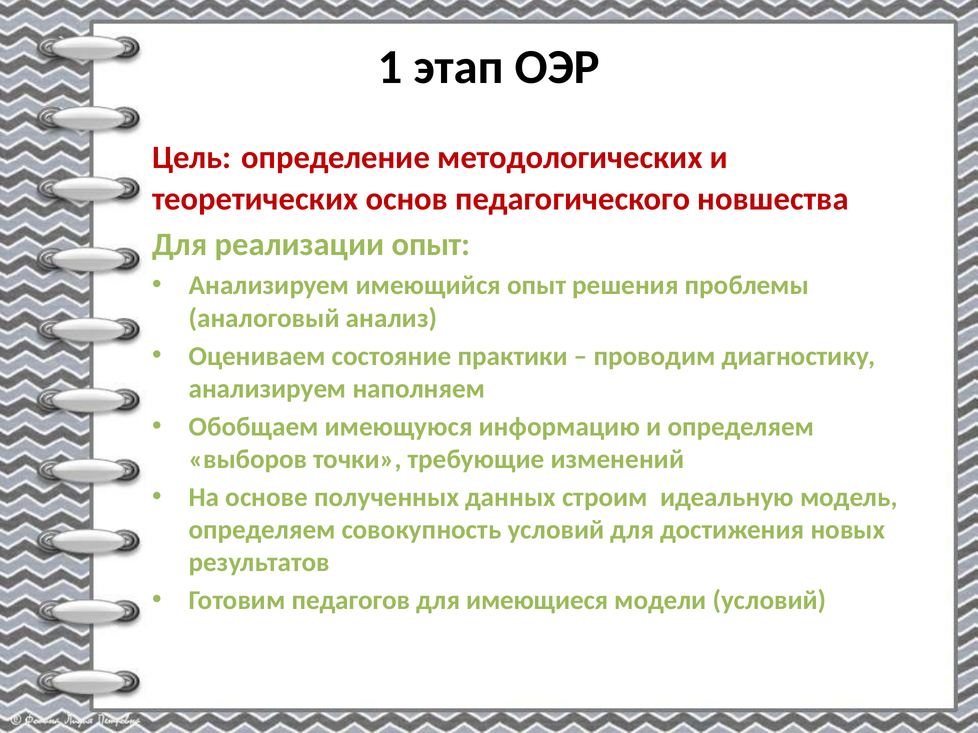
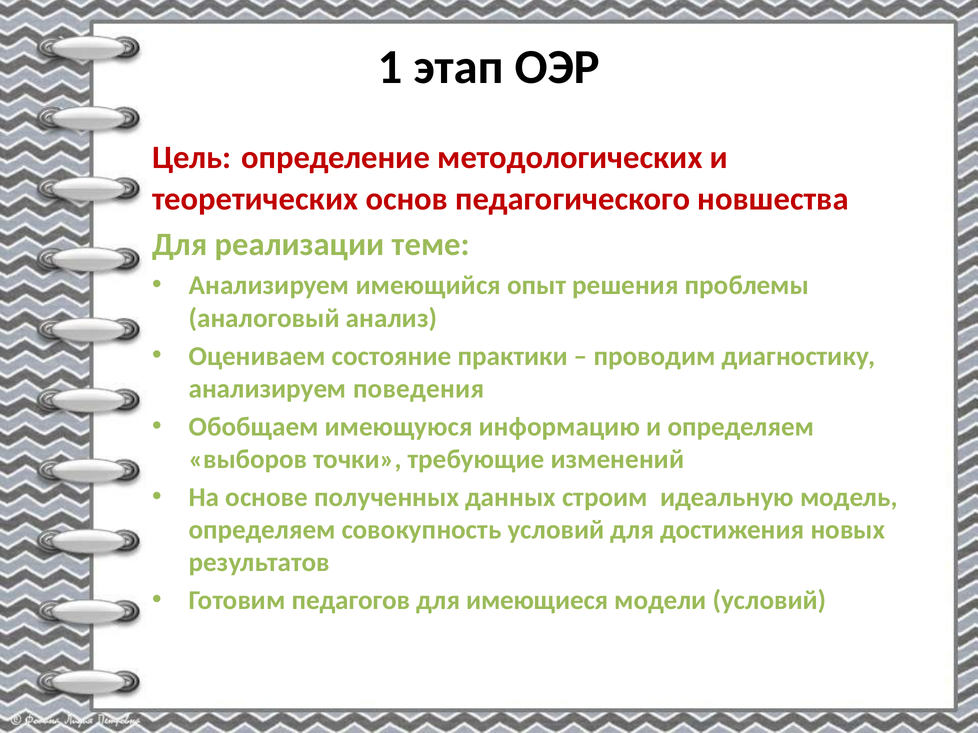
реализации опыт: опыт -> теме
наполняем: наполняем -> поведения
